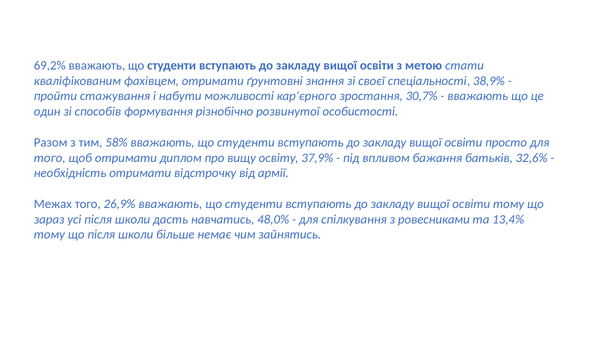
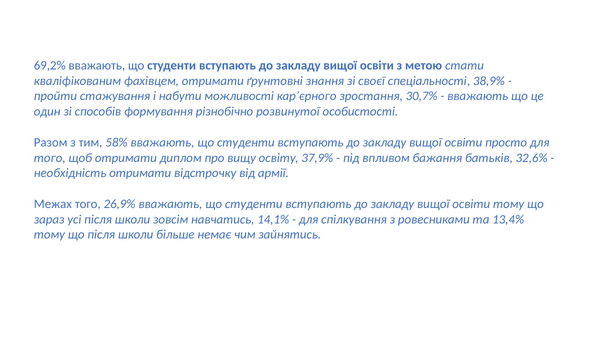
дасть: дасть -> зовсім
48,0%: 48,0% -> 14,1%
